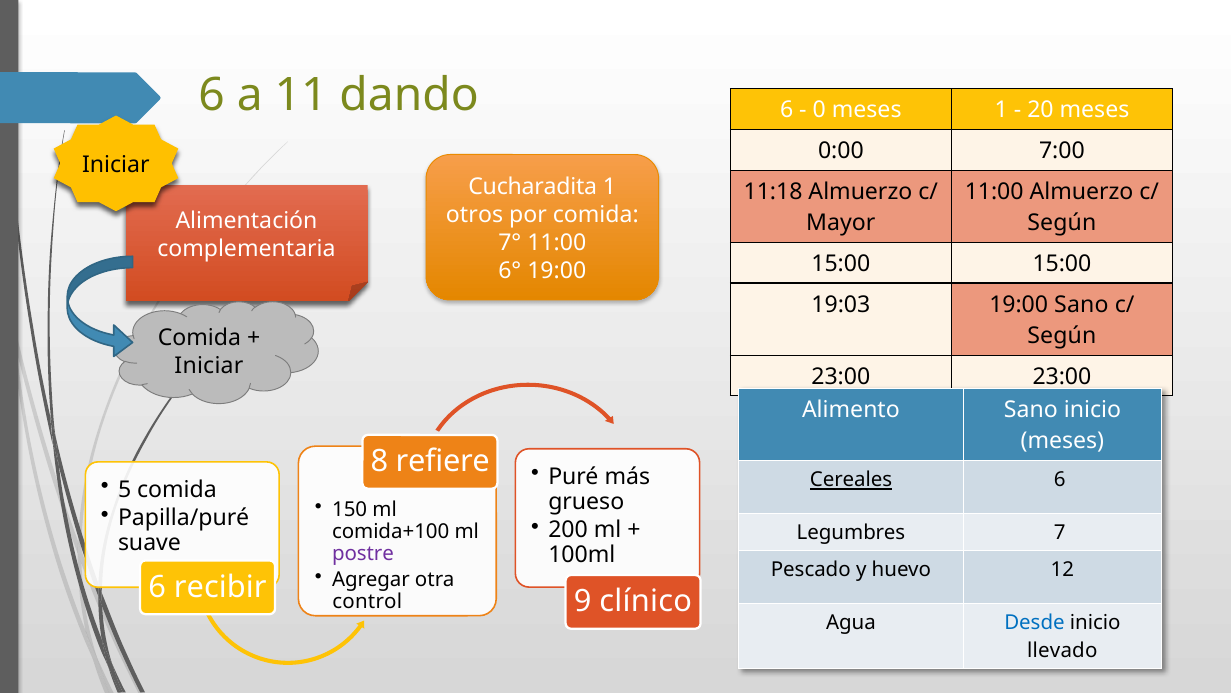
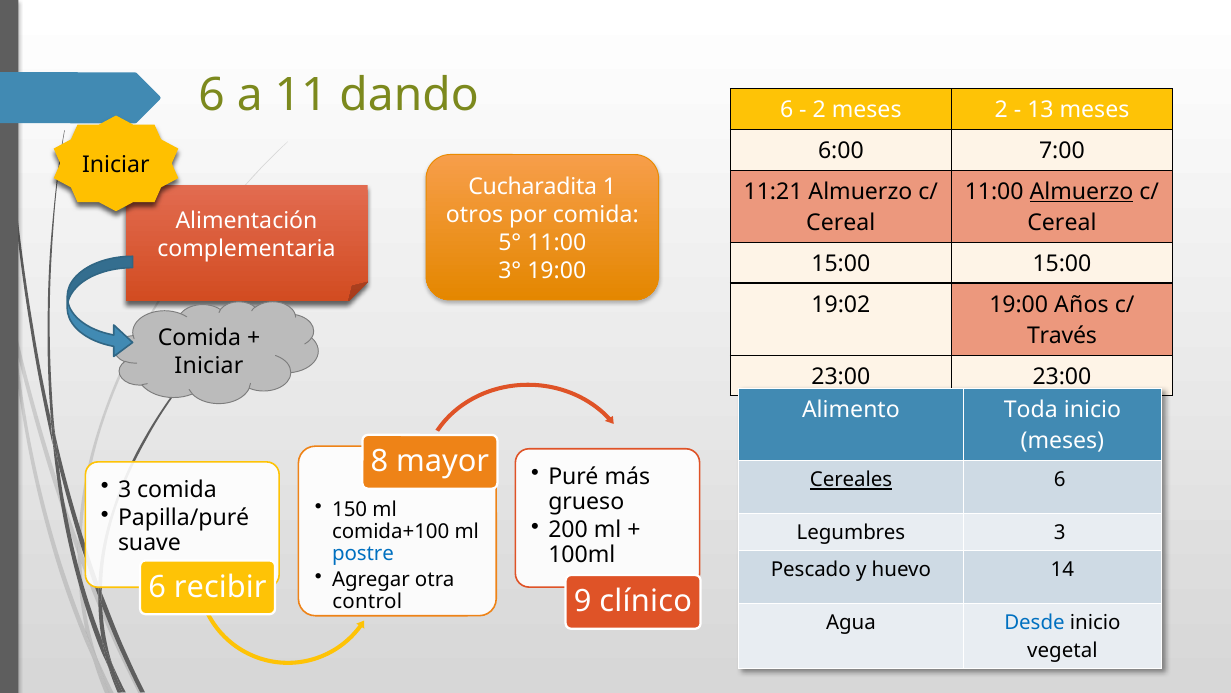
0 at (819, 110): 0 -> 2
meses 1: 1 -> 2
20: 20 -> 13
0:00: 0:00 -> 6:00
11:18: 11:18 -> 11:21
Almuerzo at (1082, 192) underline: none -> present
Mayor at (841, 223): Mayor -> Cereal
Según at (1062, 223): Según -> Cereal
7°: 7° -> 5°
6°: 6° -> 3°
19:03: 19:03 -> 19:02
19:00 Sano: Sano -> Años
Según at (1062, 336): Según -> Través
Alimento Sano: Sano -> Toda
refiere: refiere -> mayor
5 at (125, 489): 5 -> 3
Legumbres 7: 7 -> 3
postre colour: purple -> blue
12: 12 -> 14
llevado: llevado -> vegetal
